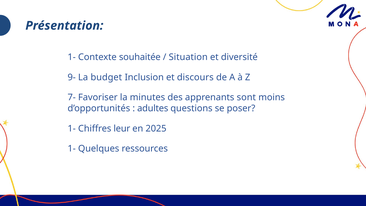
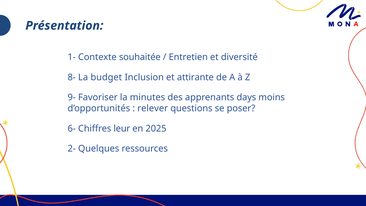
Situation: Situation -> Entretien
9-: 9- -> 8-
discours: discours -> attirante
7-: 7- -> 9-
sont: sont -> days
adultes: adultes -> relever
1- at (72, 129): 1- -> 6-
1- at (72, 149): 1- -> 2-
